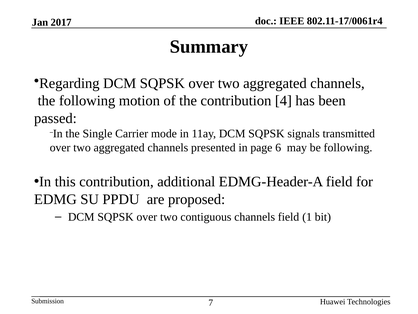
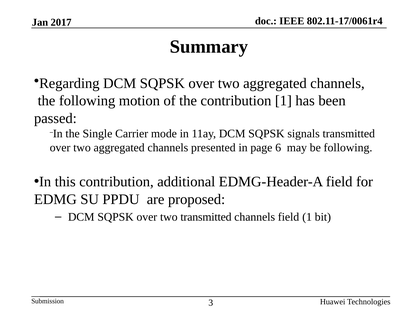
contribution 4: 4 -> 1
two contiguous: contiguous -> transmitted
7: 7 -> 3
